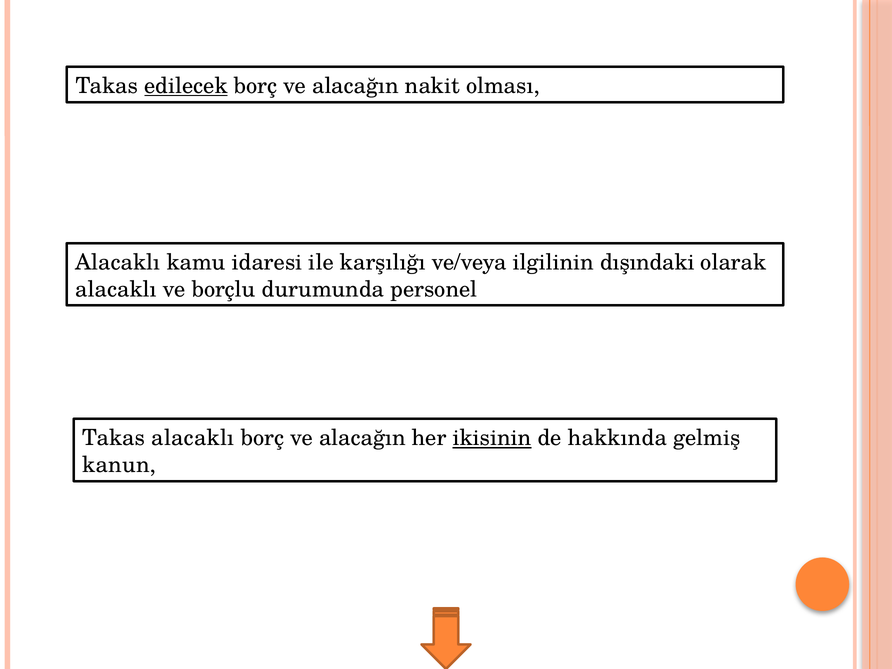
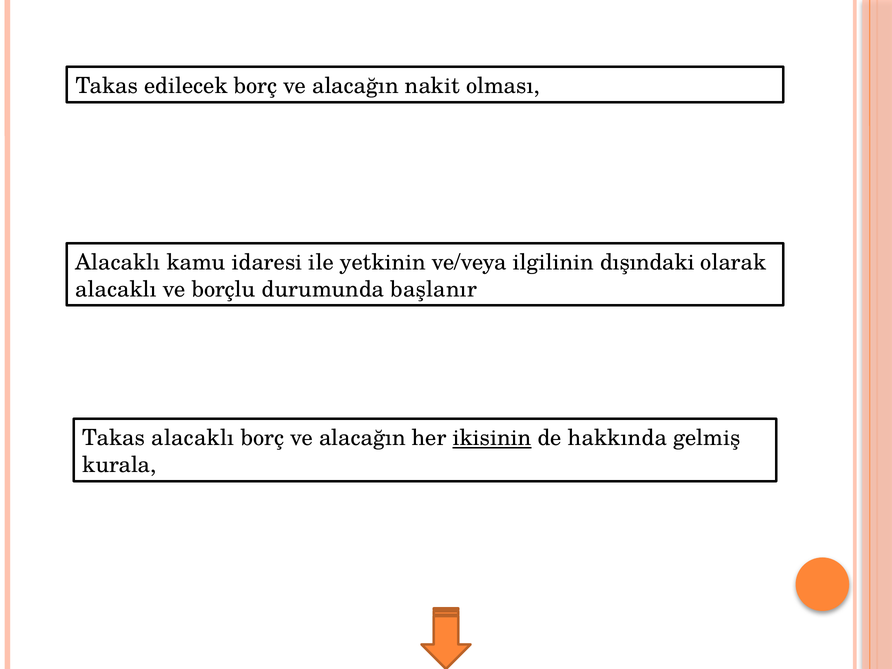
edilecek underline: present -> none
karşılığı: karşılığı -> yetkinin
personel: personel -> başlanır
kanun: kanun -> kurala
